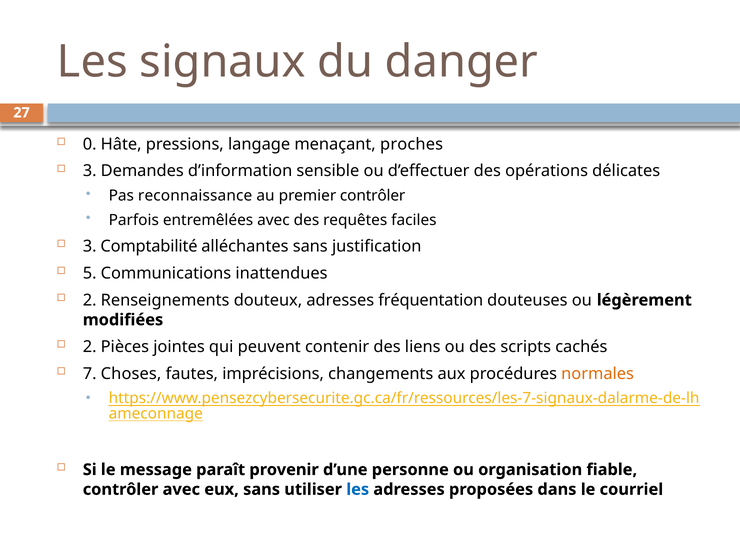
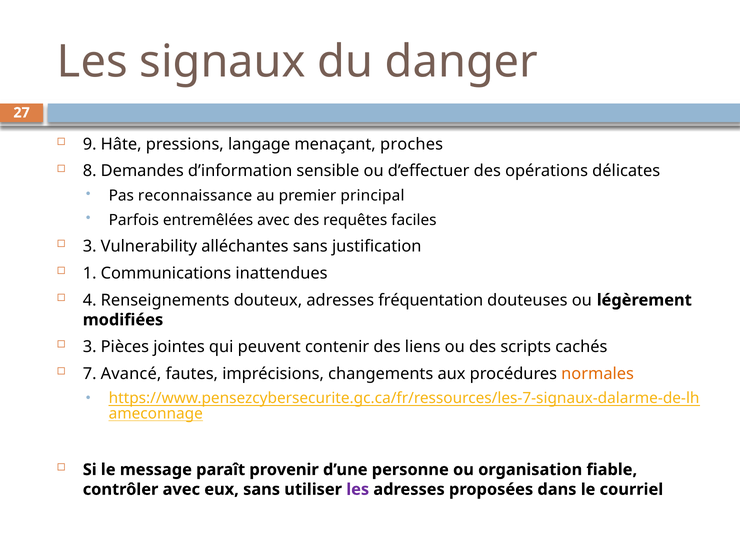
0: 0 -> 9
3 at (90, 171): 3 -> 8
premier contrôler: contrôler -> principal
Comptabilité: Comptabilité -> Vulnerability
5: 5 -> 1
2 at (90, 300): 2 -> 4
2 at (90, 347): 2 -> 3
Choses: Choses -> Avancé
les at (358, 489) colour: blue -> purple
